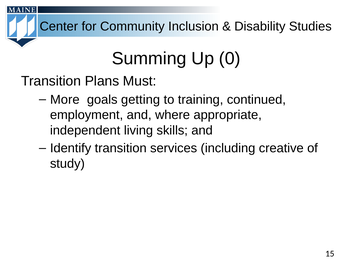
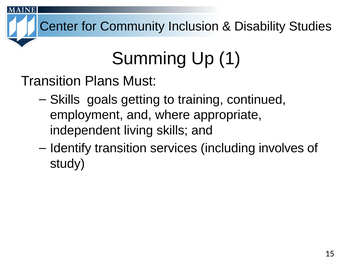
0: 0 -> 1
More at (65, 99): More -> Skills
creative: creative -> involves
